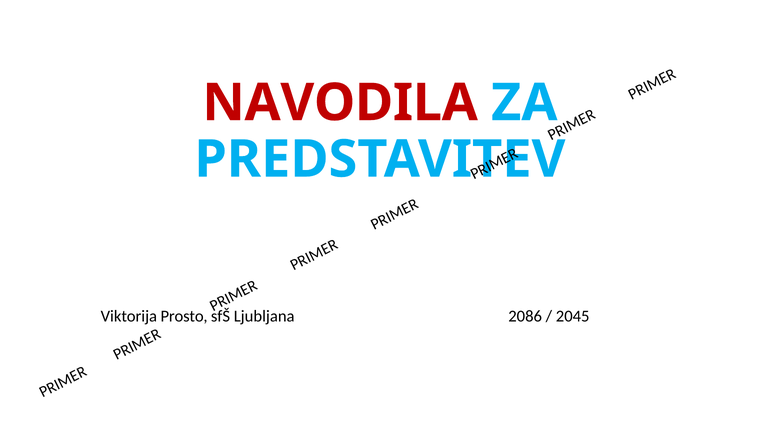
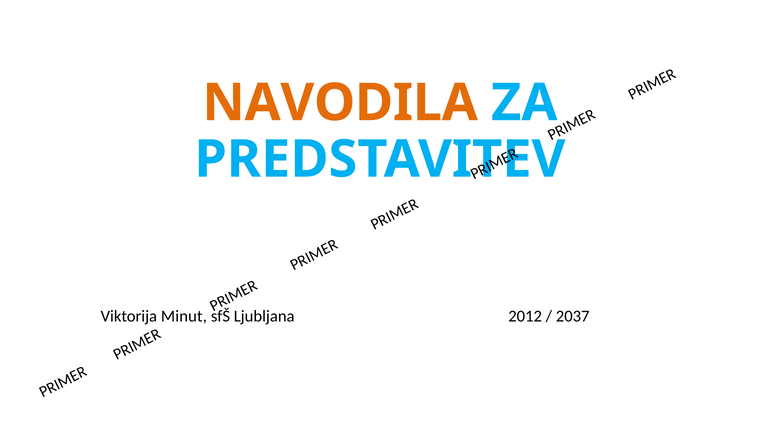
NAVODILA colour: red -> orange
Prosto: Prosto -> Minut
2086: 2086 -> 2012
2045: 2045 -> 2037
